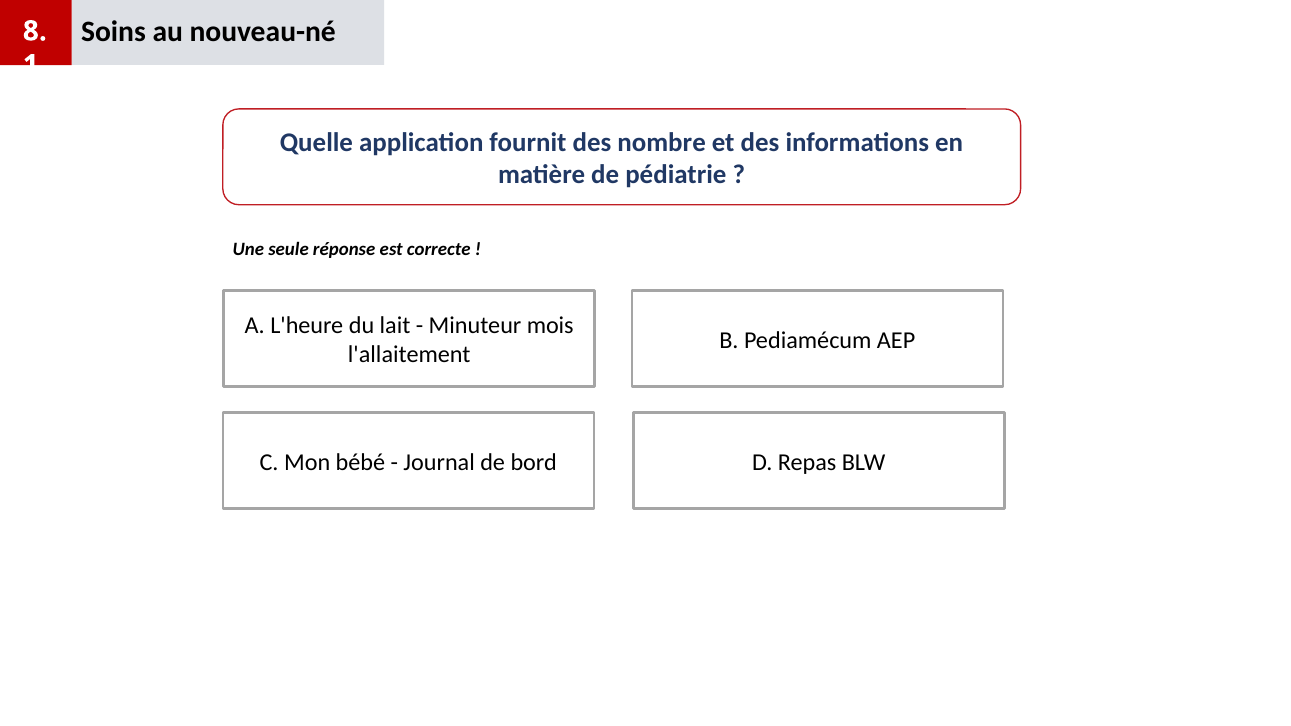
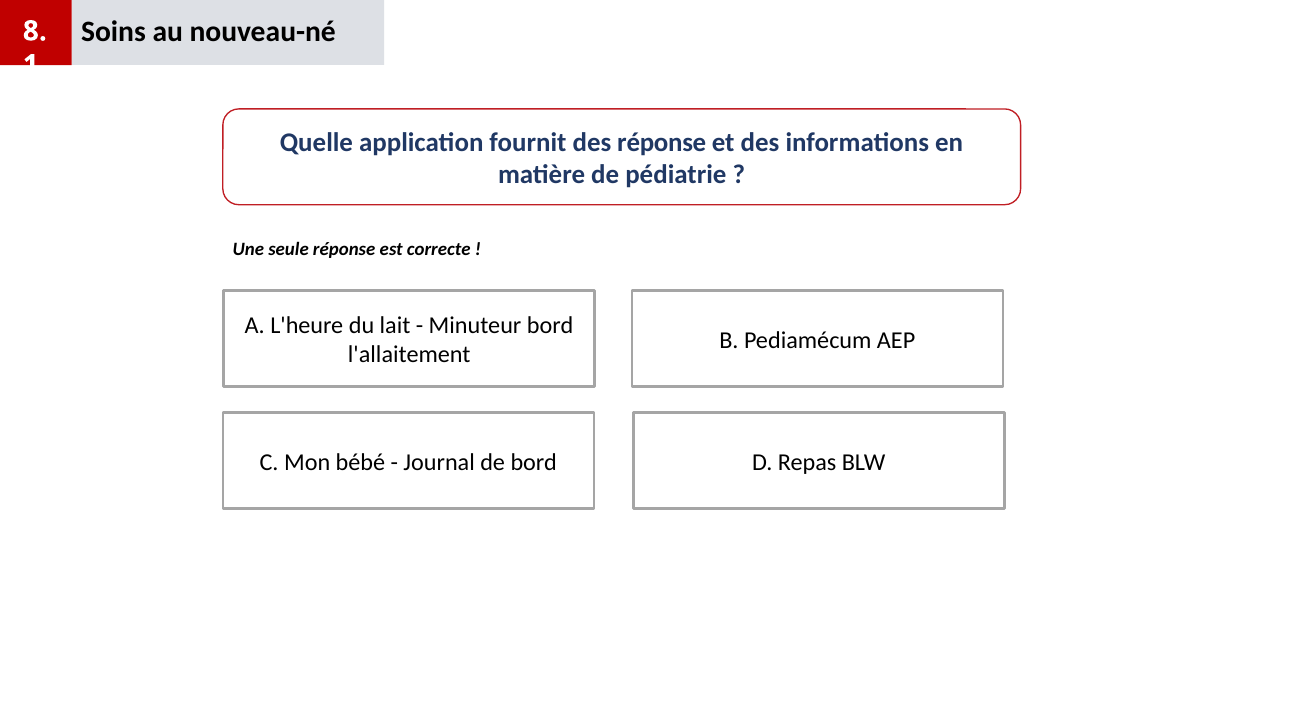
des nombre: nombre -> réponse
Minuteur mois: mois -> bord
